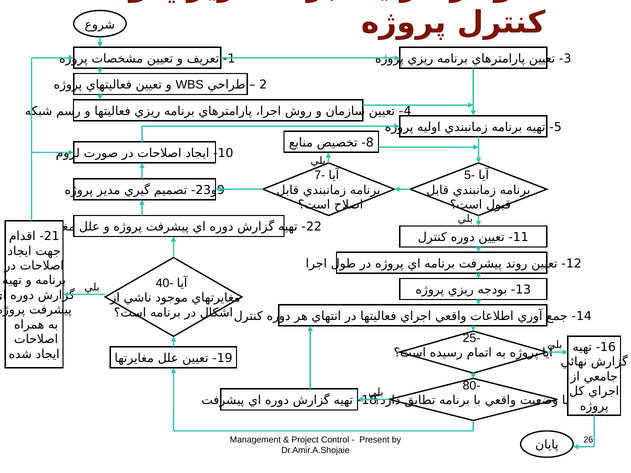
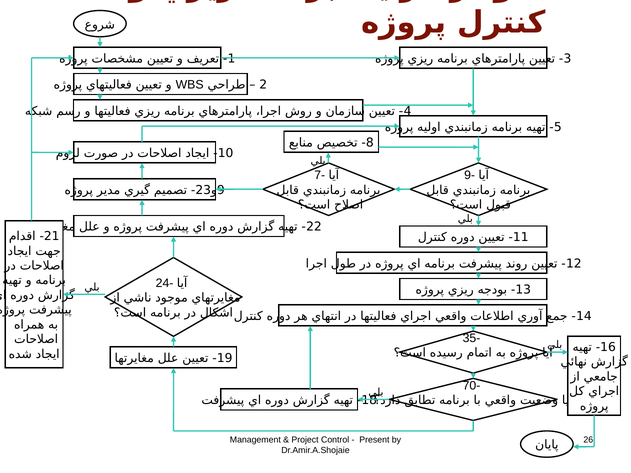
5-: 5- -> 9-
40-: 40- -> 24-
25-: 25- -> 35-
80-: 80- -> 70-
